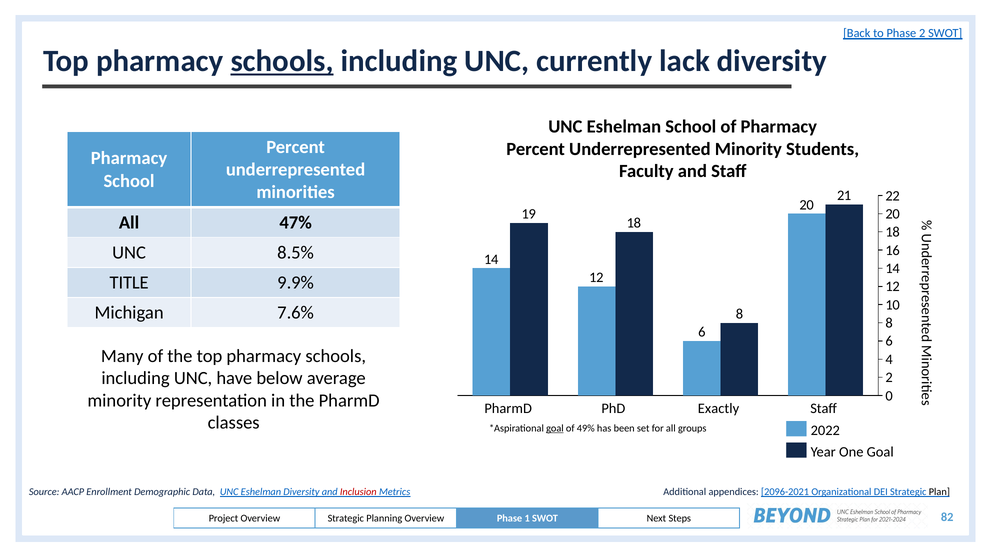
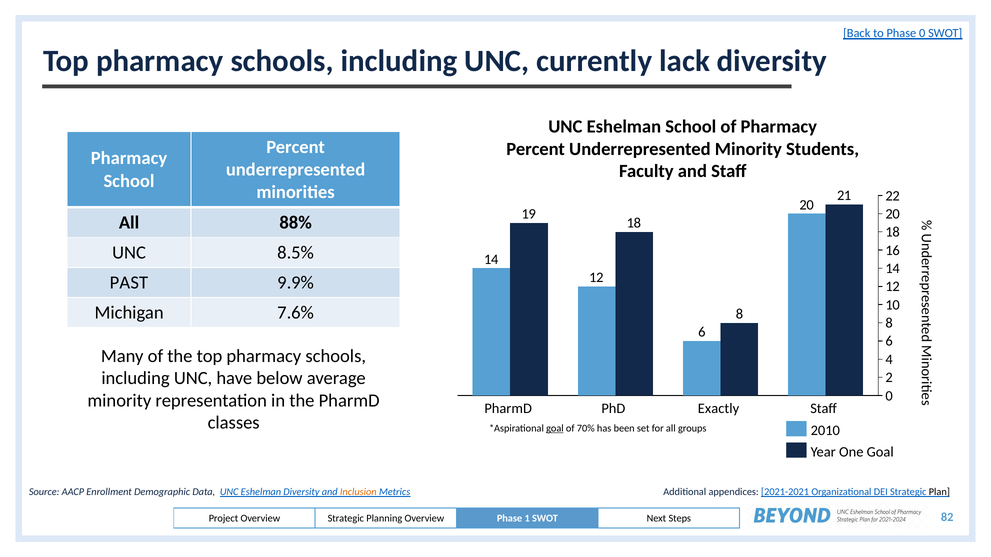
Phase 2: 2 -> 0
schools at (282, 61) underline: present -> none
47%: 47% -> 88%
TITLE: TITLE -> PAST
49%: 49% -> 70%
2022: 2022 -> 2010
Inclusion colour: red -> orange
2096-2021: 2096-2021 -> 2021-2021
